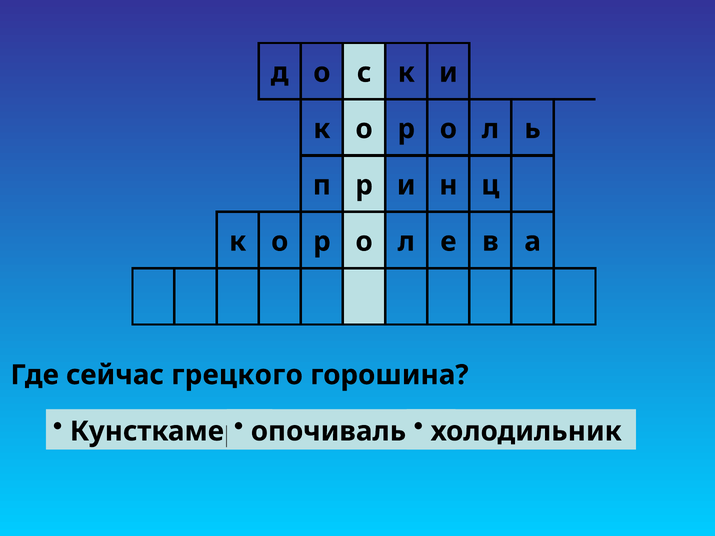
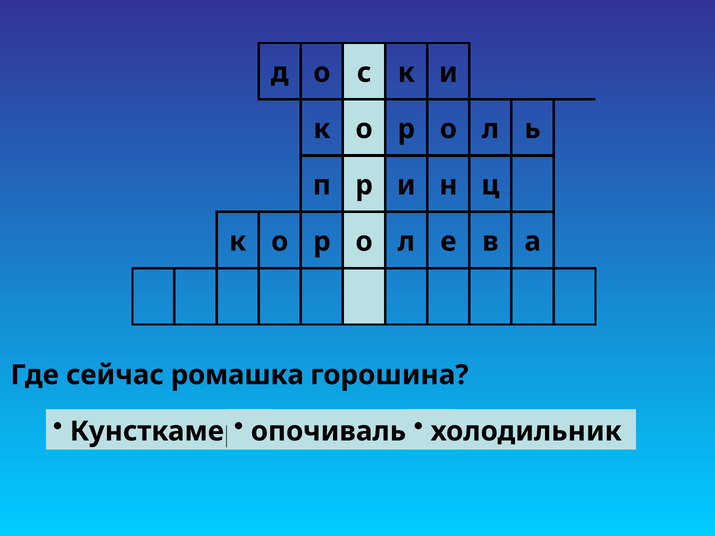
грецкого: грецкого -> ромашка
